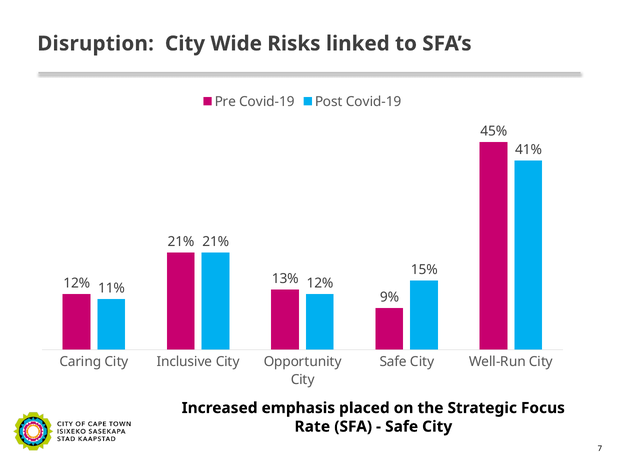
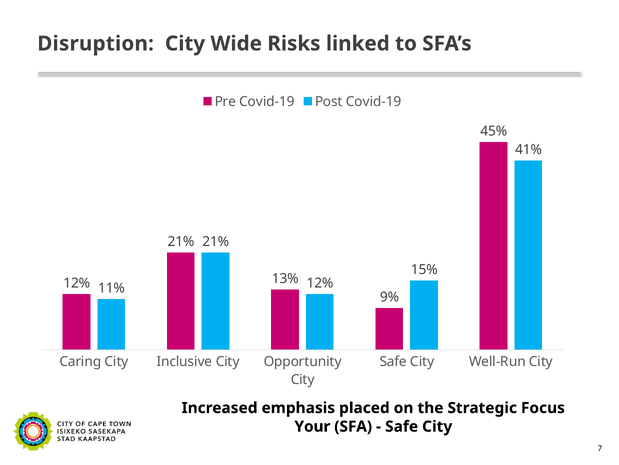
Rate: Rate -> Your
